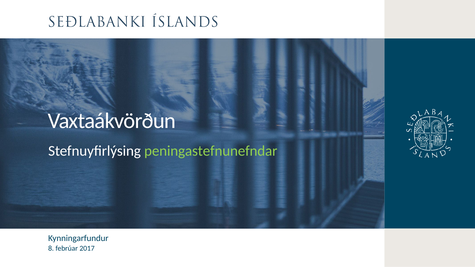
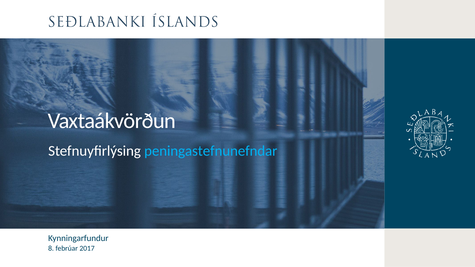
peningastefnunefndar colour: light green -> light blue
